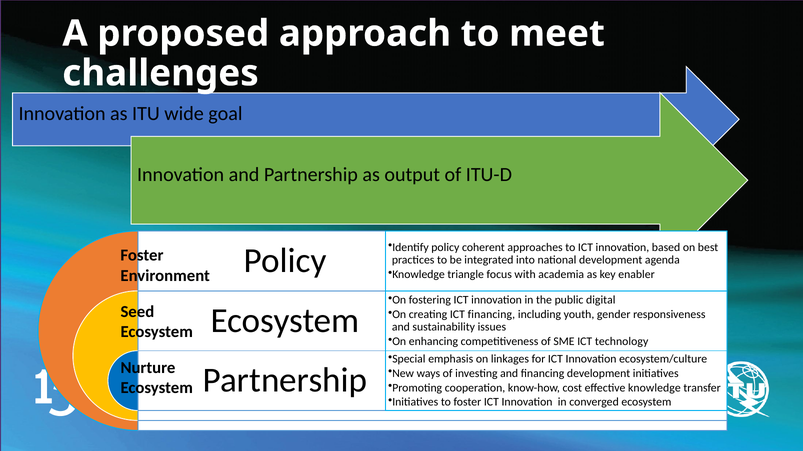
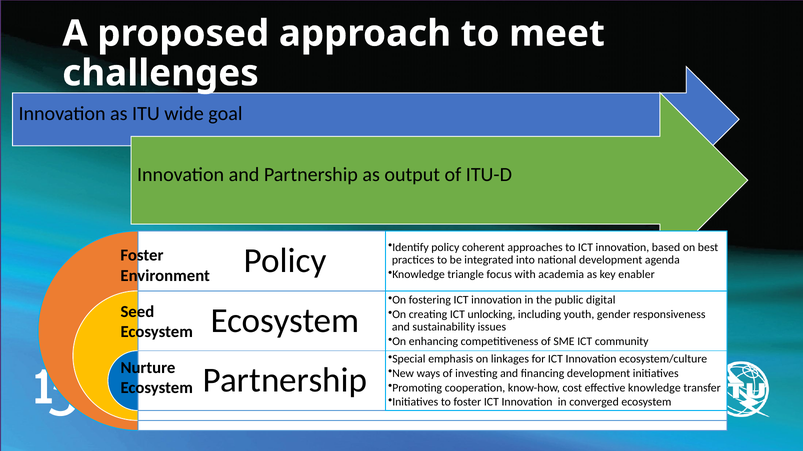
ICT financing: financing -> unlocking
technology: technology -> community
